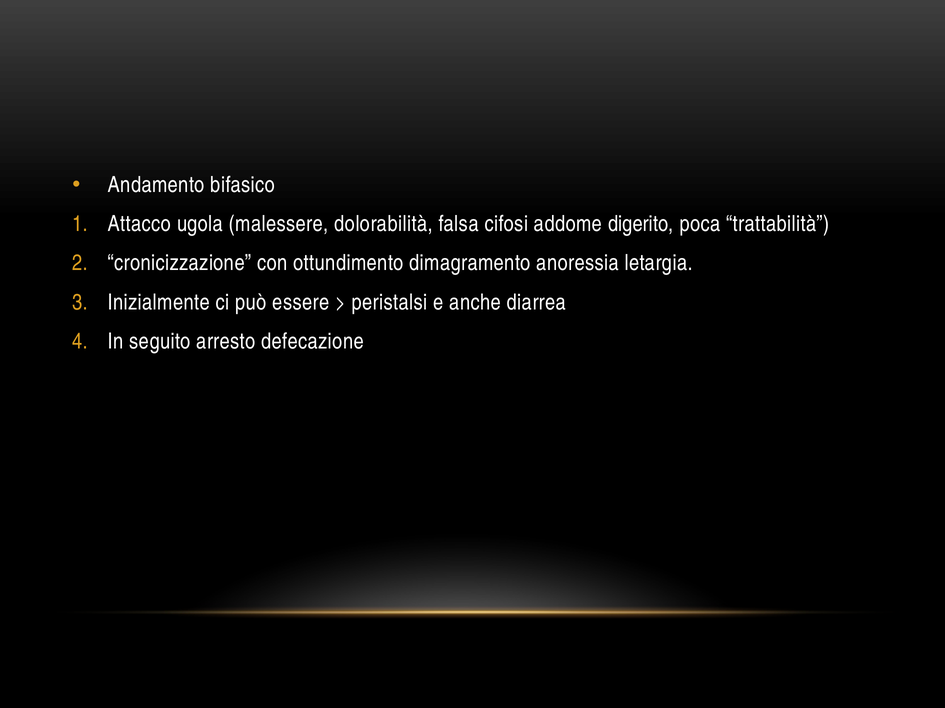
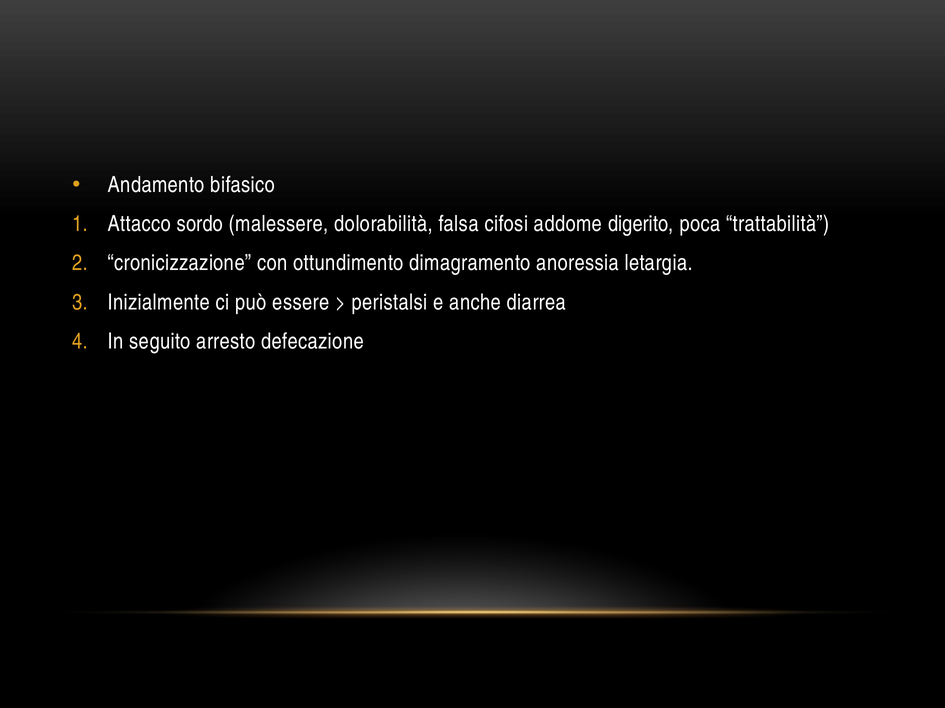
ugola: ugola -> sordo
